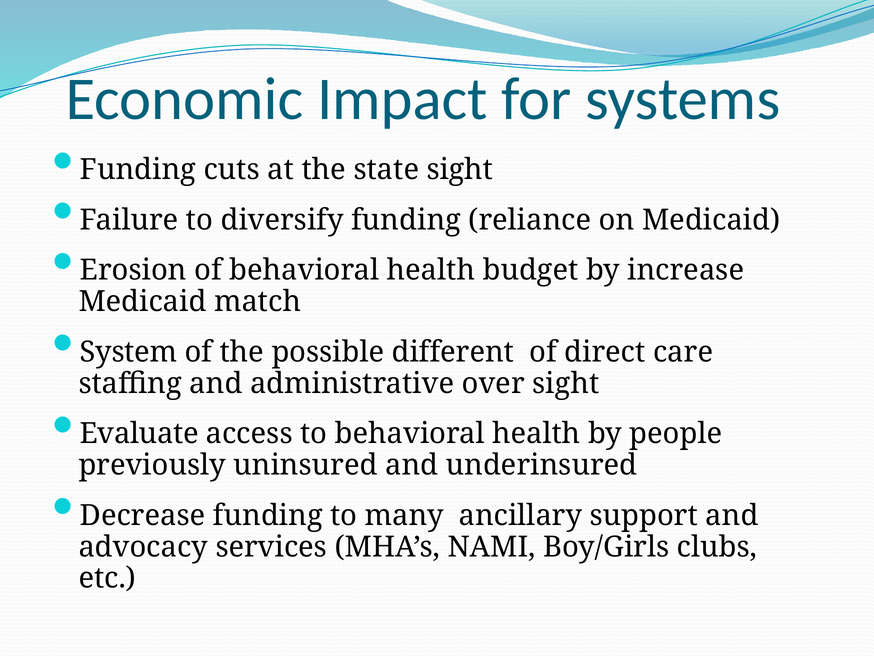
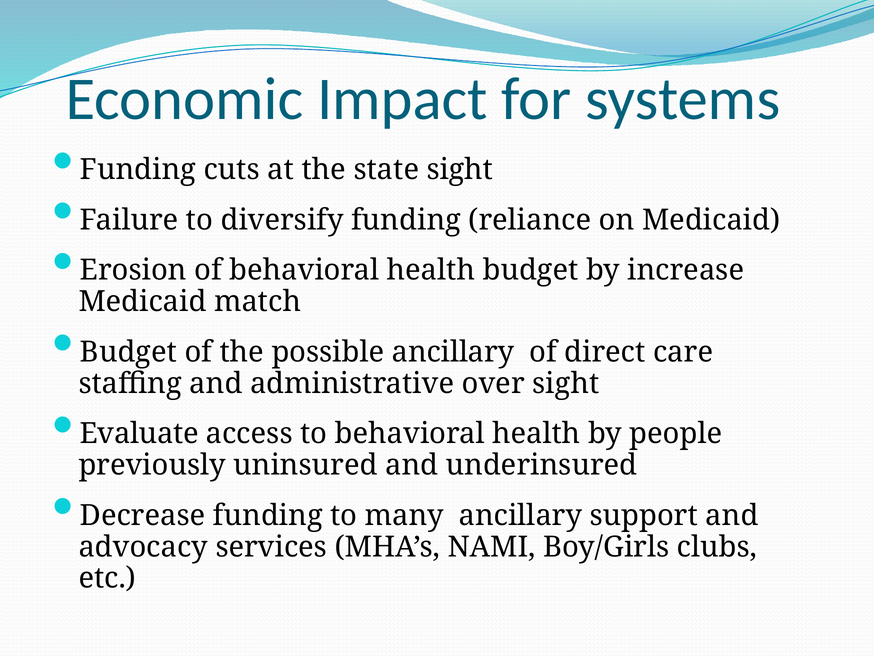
System at (129, 352): System -> Budget
possible different: different -> ancillary
